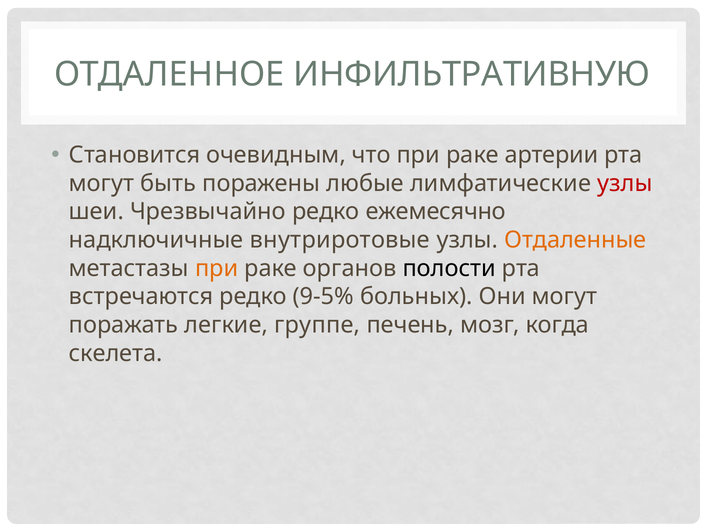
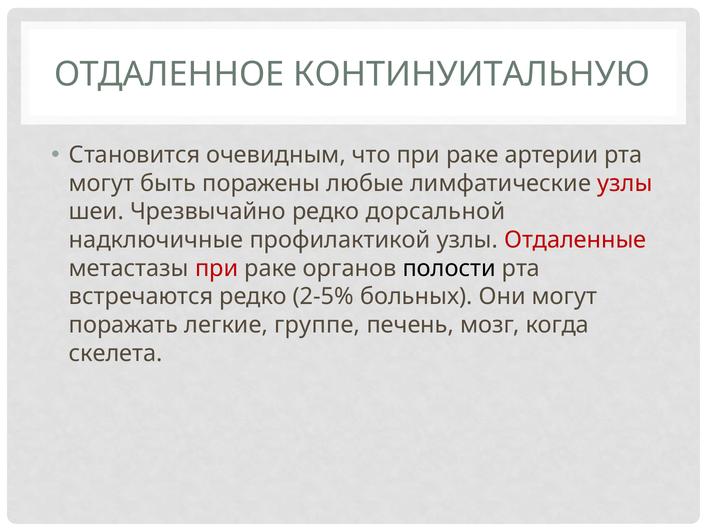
ИНФИЛЬТРАТИВНУЮ: ИНФИЛЬТРАТИВНУЮ -> КОНТИНУИТАЛЬНУЮ
ежемесячно: ежемесячно -> дорсальной
внутриротовые: внутриротовые -> профилактикой
Отдаленные colour: orange -> red
при at (217, 268) colour: orange -> red
9-5%: 9-5% -> 2-5%
